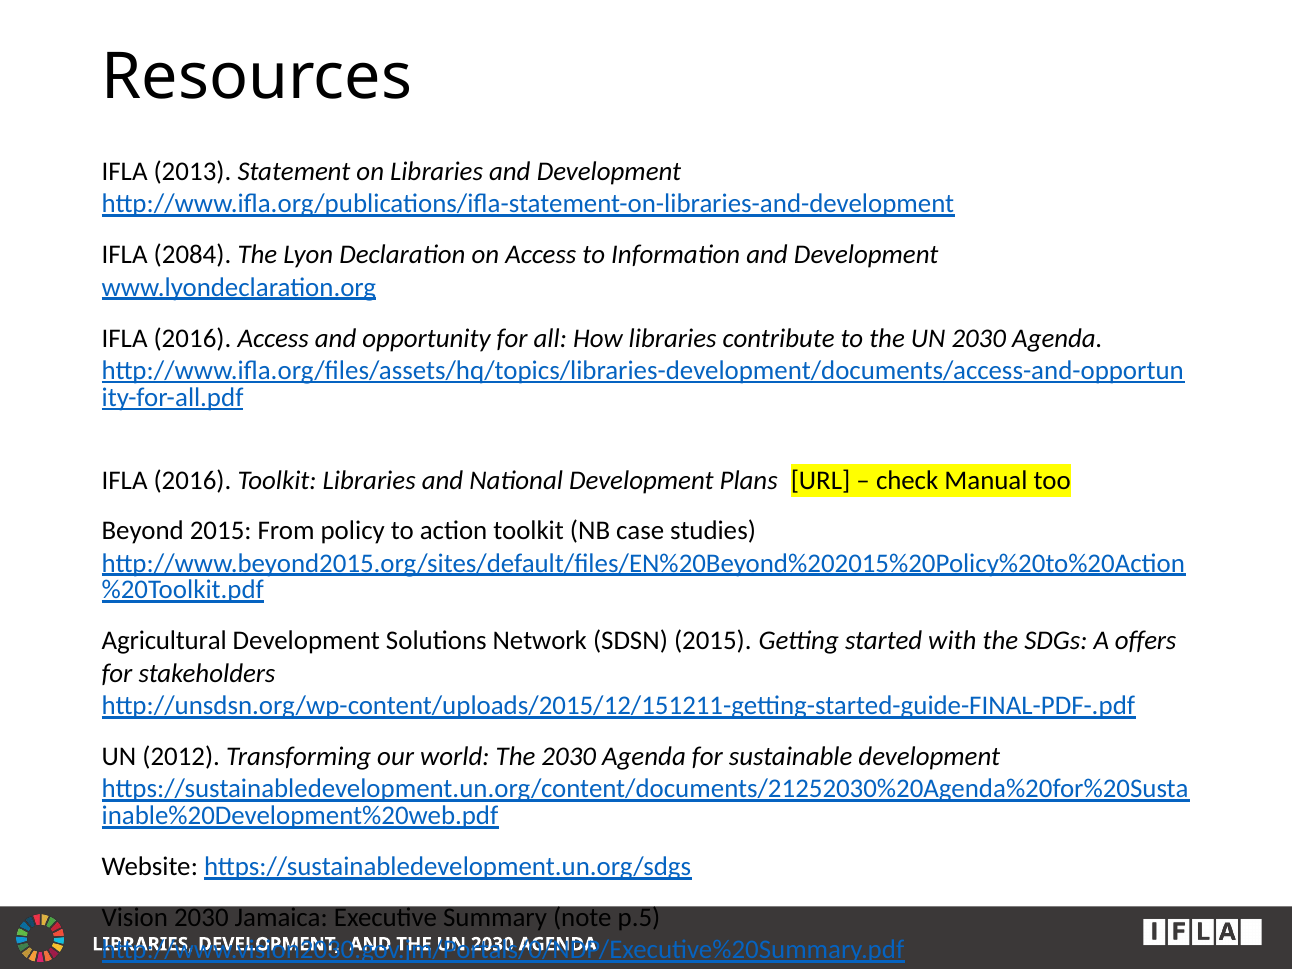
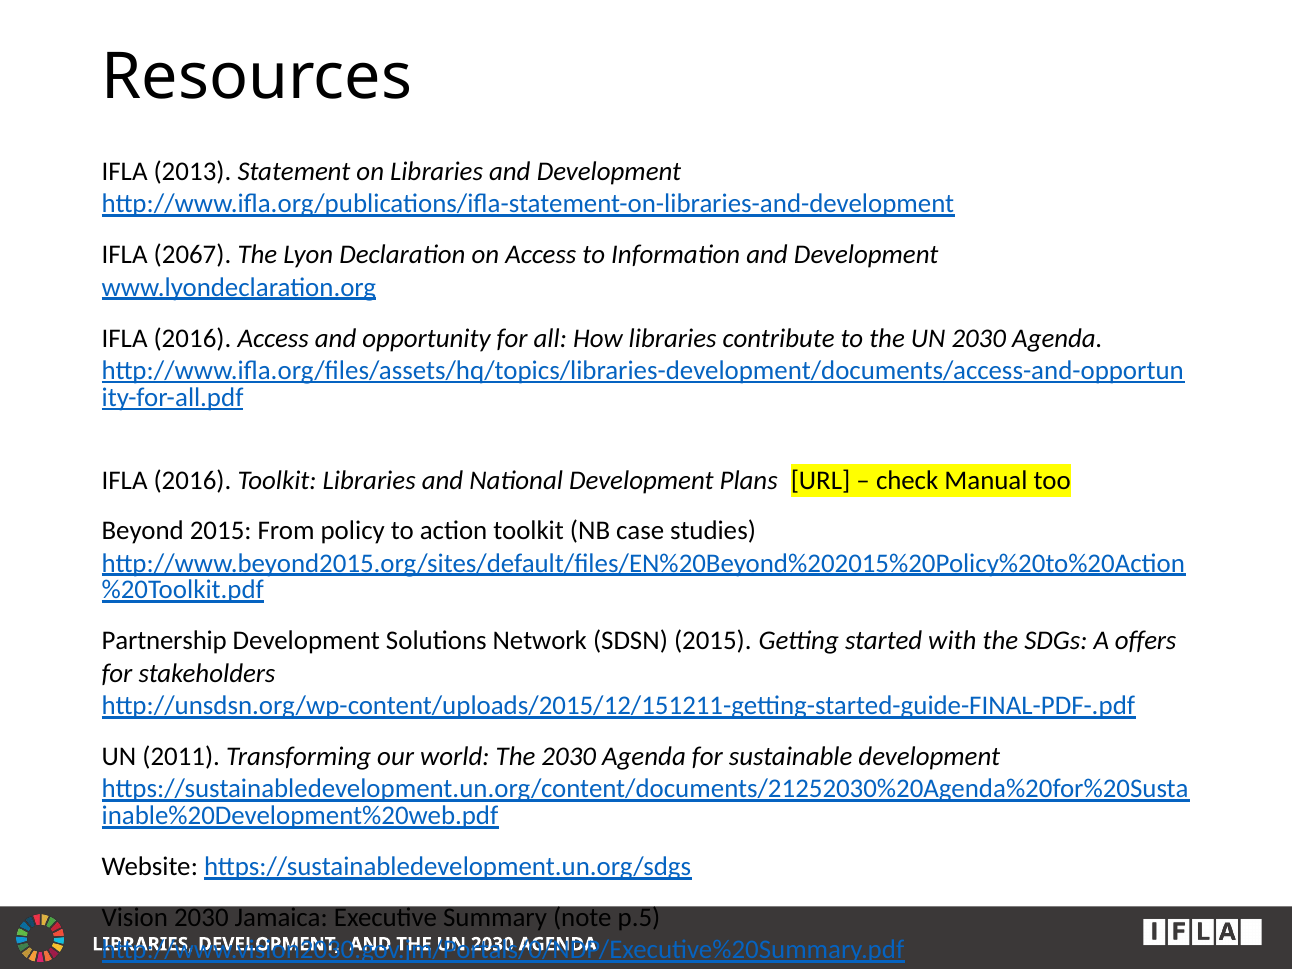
2084: 2084 -> 2067
Agricultural: Agricultural -> Partnership
2012: 2012 -> 2011
